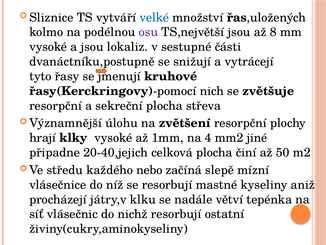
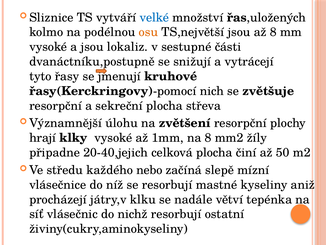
osu colour: purple -> orange
na 4: 4 -> 8
jiné: jiné -> žíly
